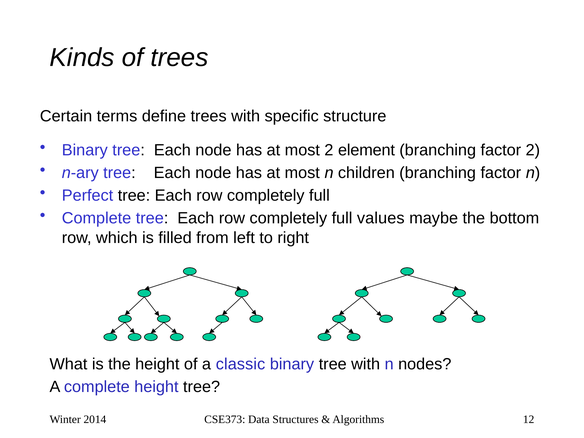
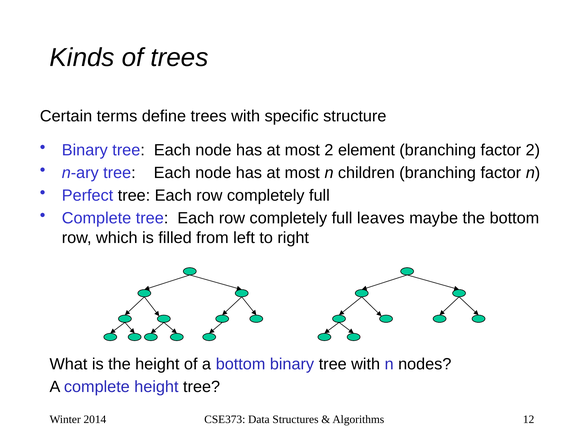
values: values -> leaves
a classic: classic -> bottom
